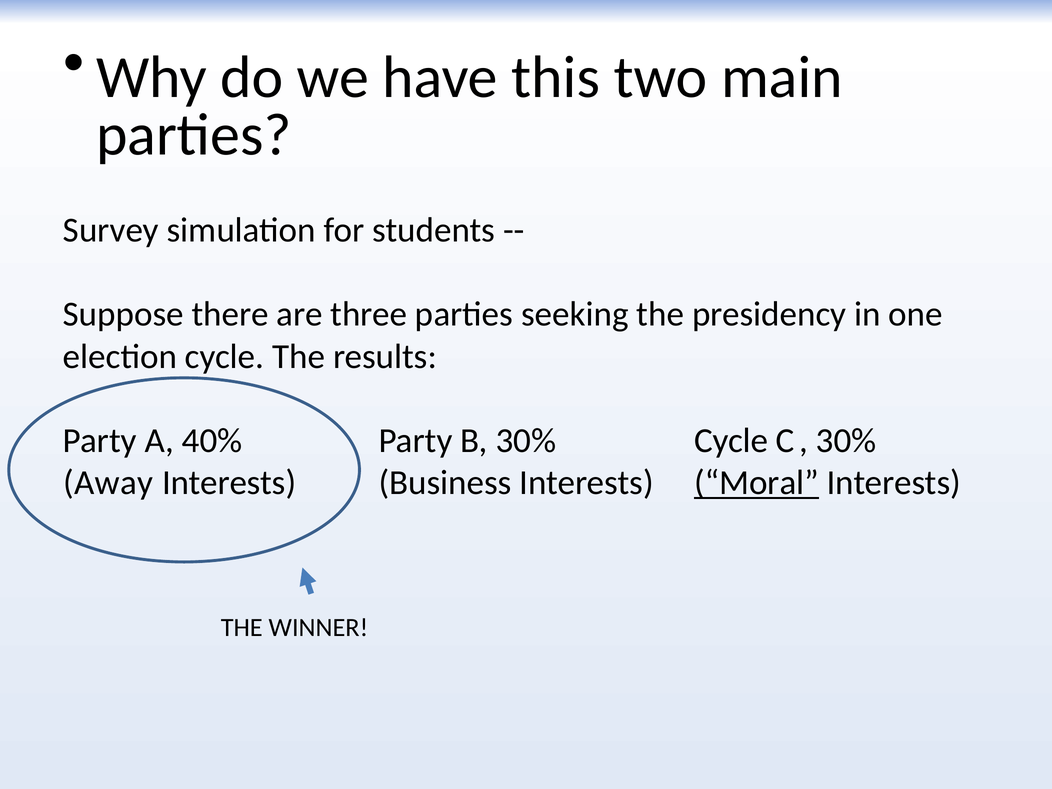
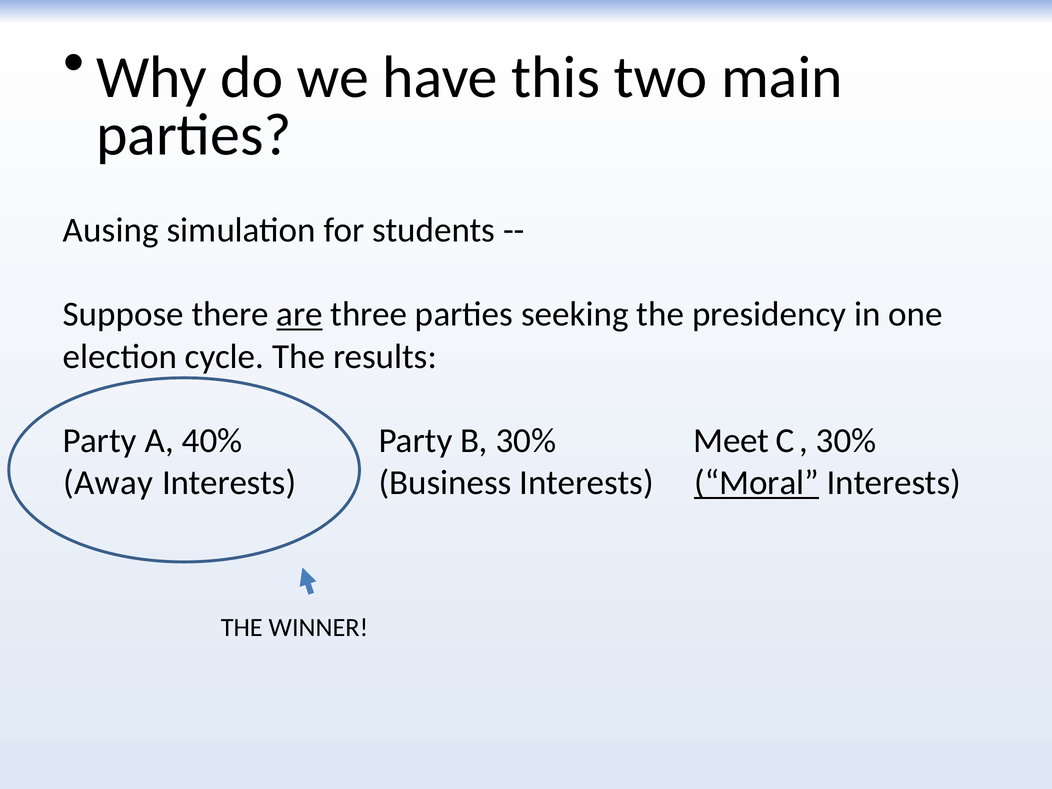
Survey: Survey -> Ausing
are underline: none -> present
30% Cycle: Cycle -> Meet
